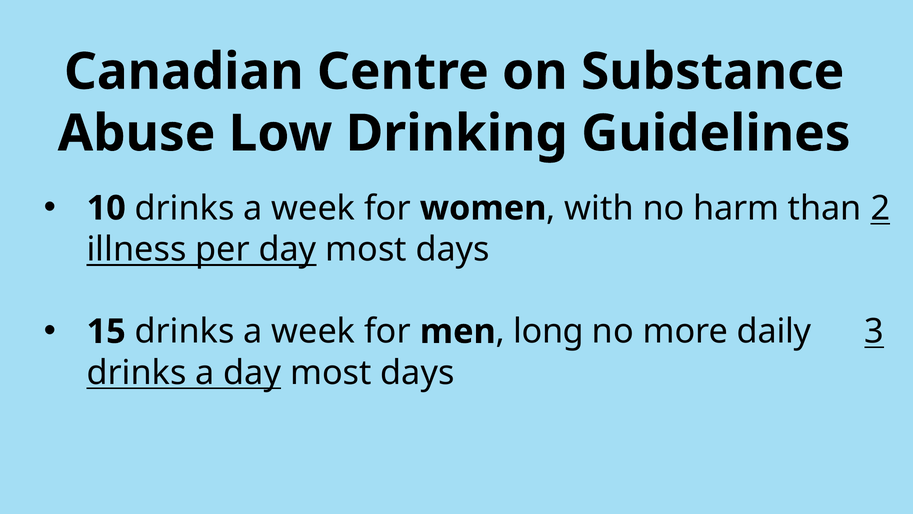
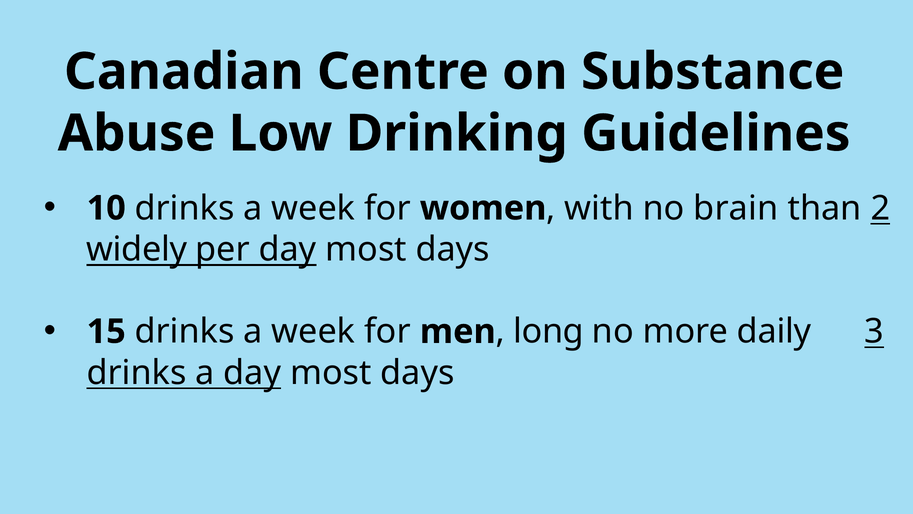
harm: harm -> brain
illness: illness -> widely
